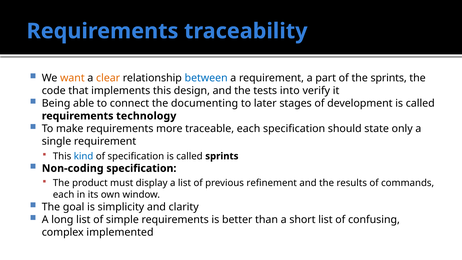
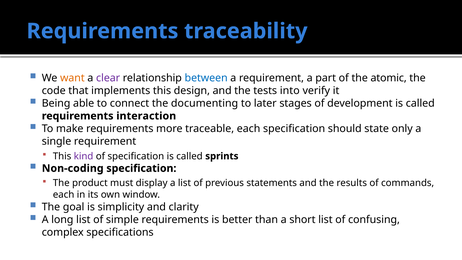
clear colour: orange -> purple
the sprints: sprints -> atomic
technology: technology -> interaction
kind colour: blue -> purple
refinement: refinement -> statements
implemented: implemented -> specifications
